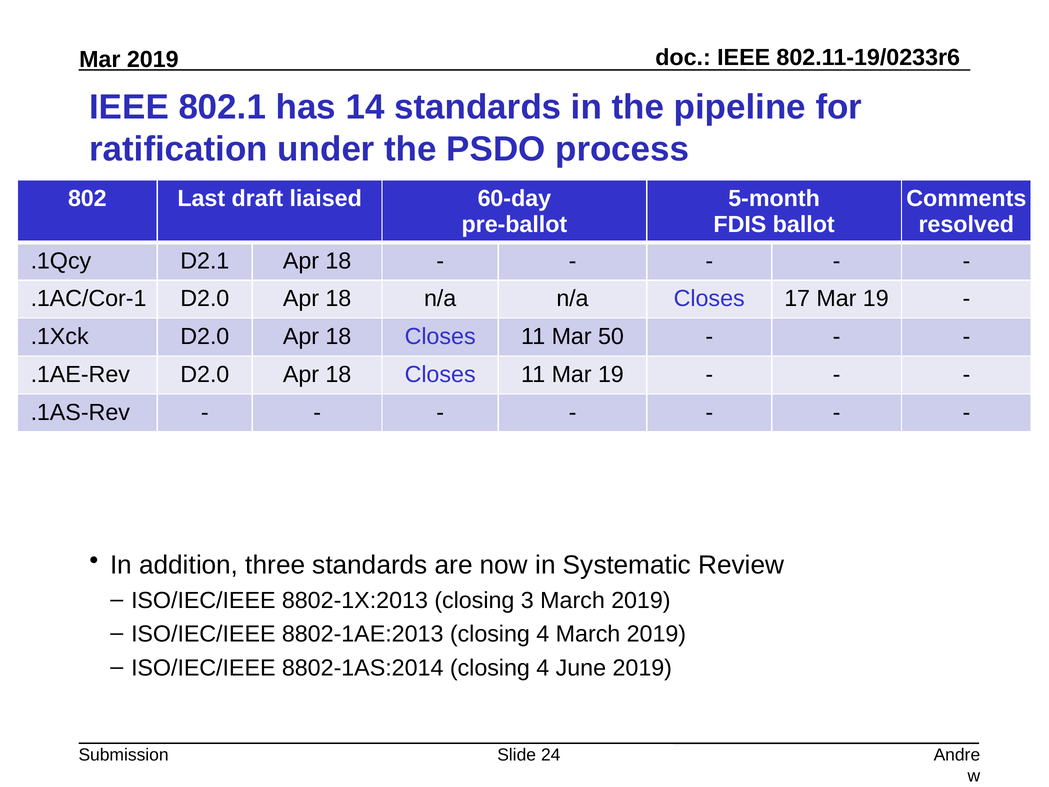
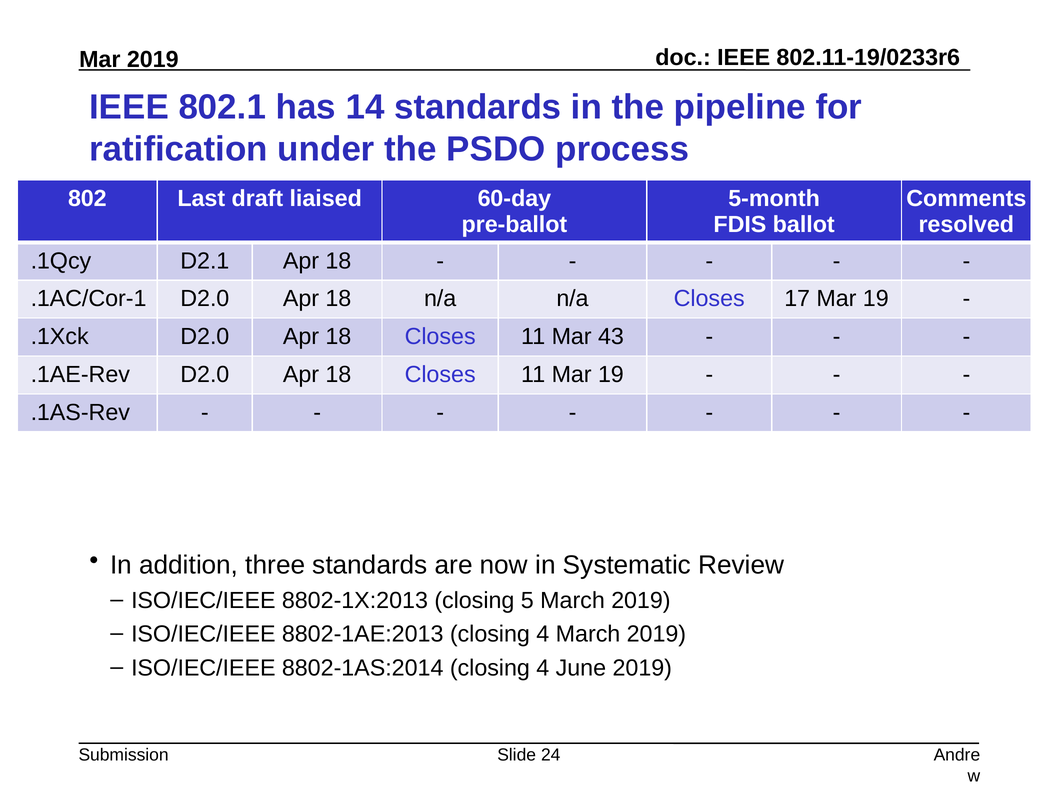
50: 50 -> 43
3: 3 -> 5
